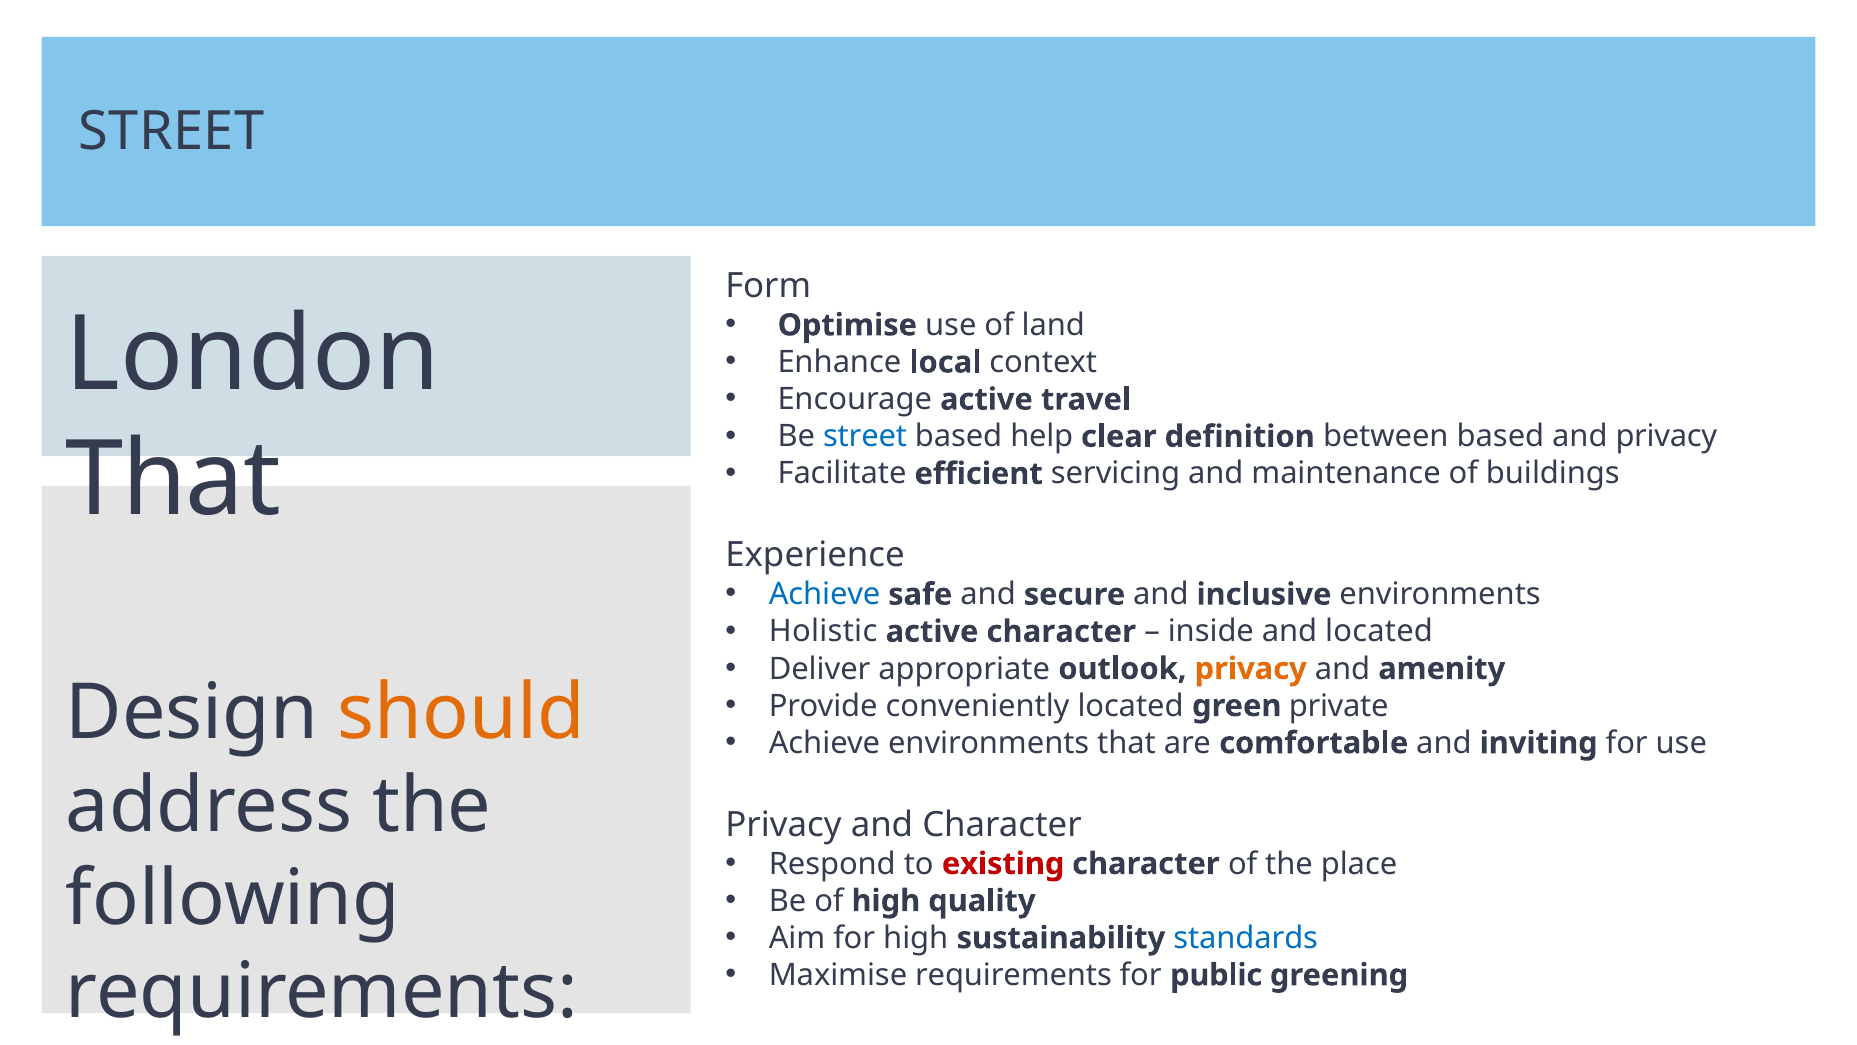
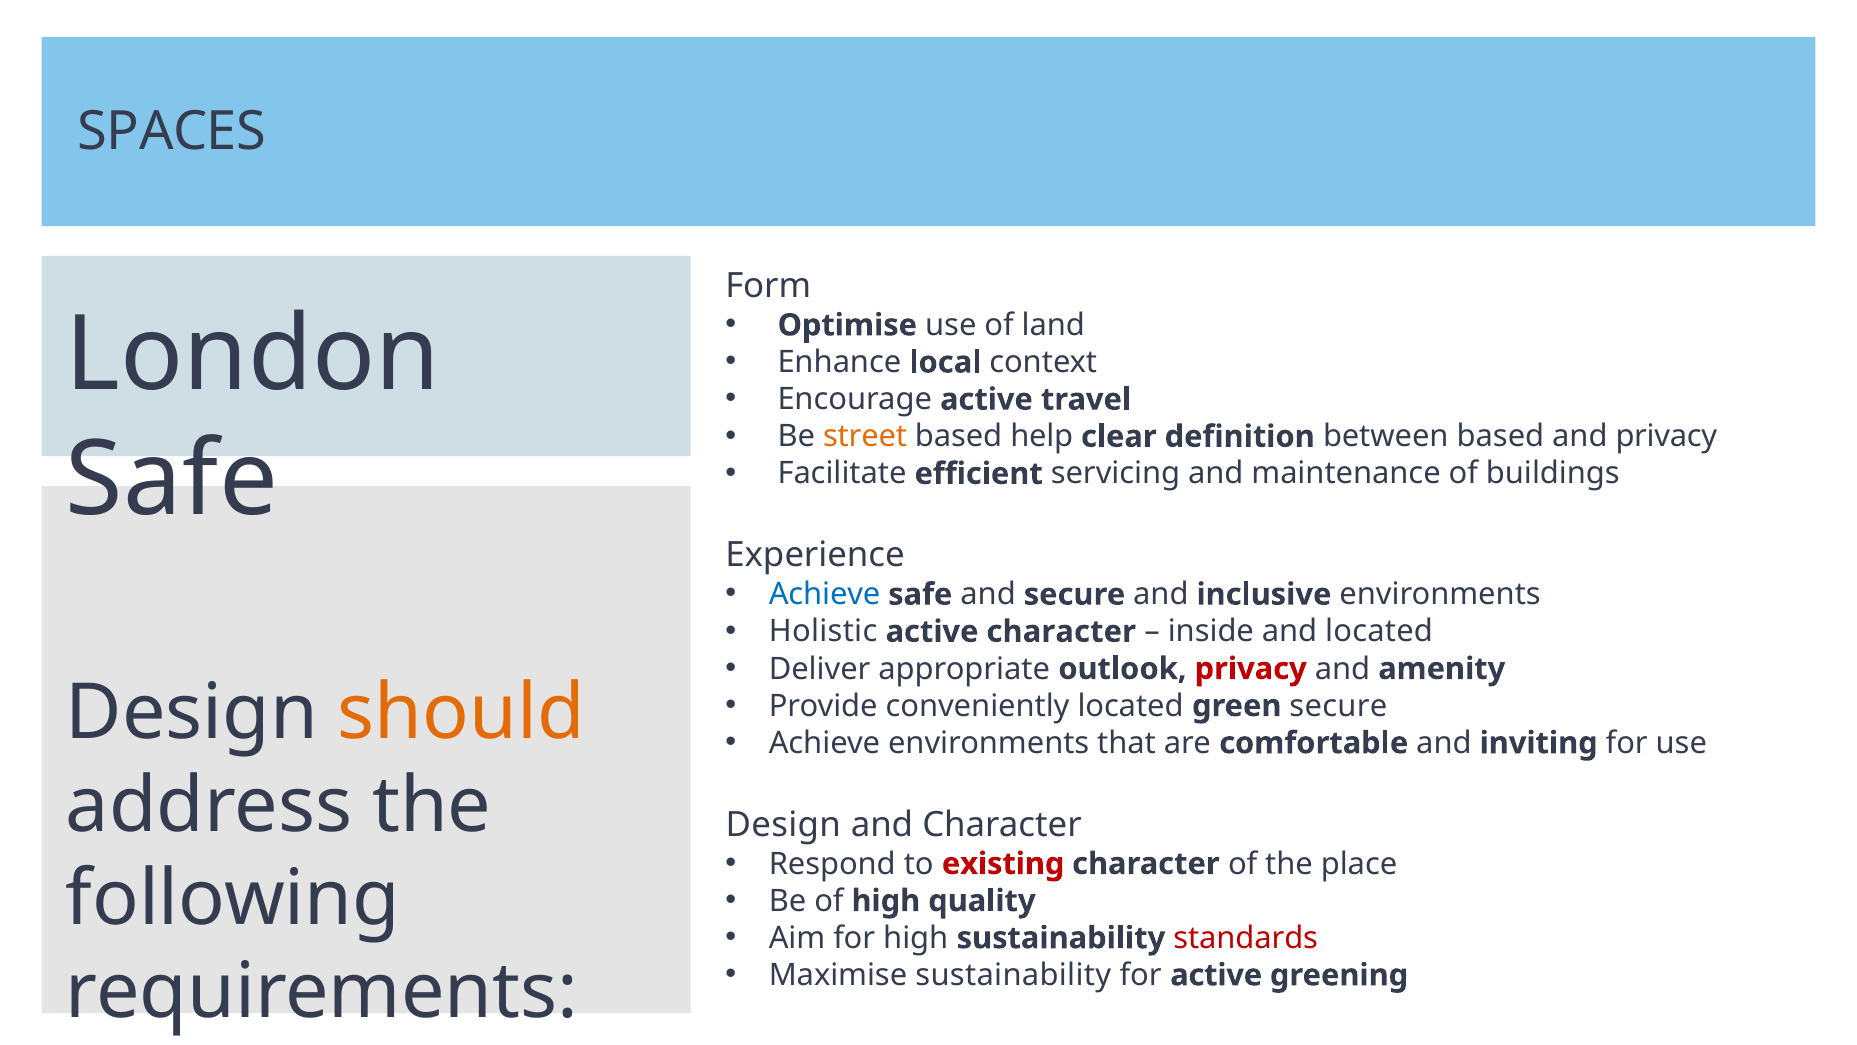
STREET at (172, 132): STREET -> SPACES
street at (865, 436) colour: blue -> orange
That at (173, 480): That -> Safe
privacy at (1251, 669) colour: orange -> red
green private: private -> secure
Privacy at (783, 824): Privacy -> Design
standards colour: blue -> red
Maximise requirements: requirements -> sustainability
for public: public -> active
